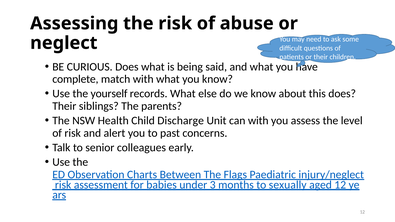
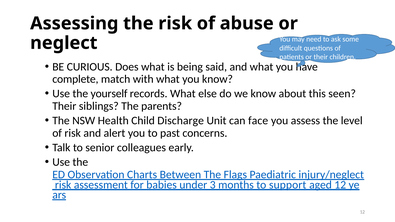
this does: does -> seen
can with: with -> face
sexually: sexually -> support
